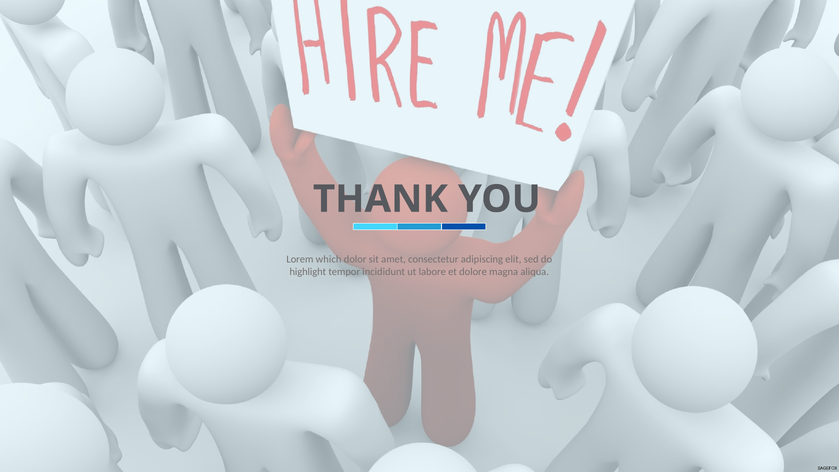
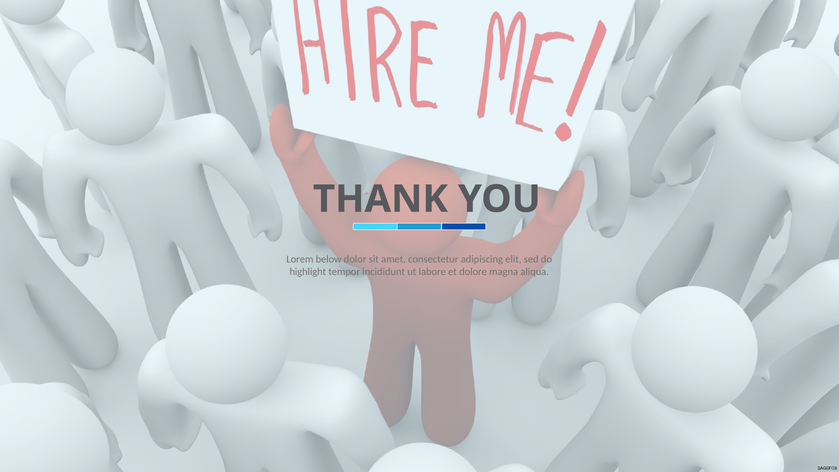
which: which -> below
